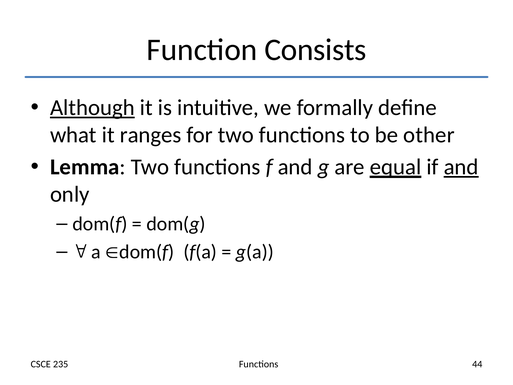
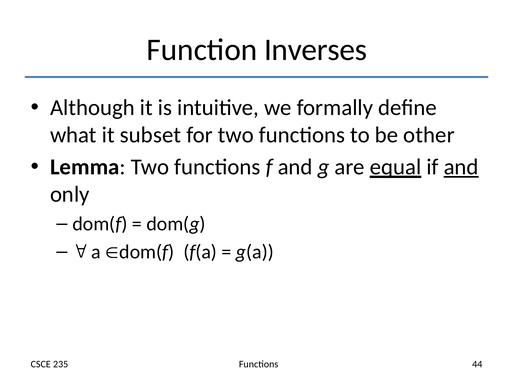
Consists: Consists -> Inverses
Although underline: present -> none
ranges: ranges -> subset
